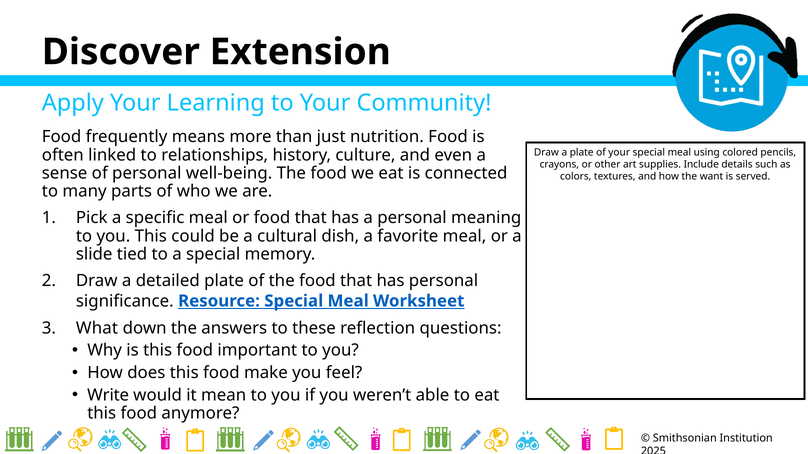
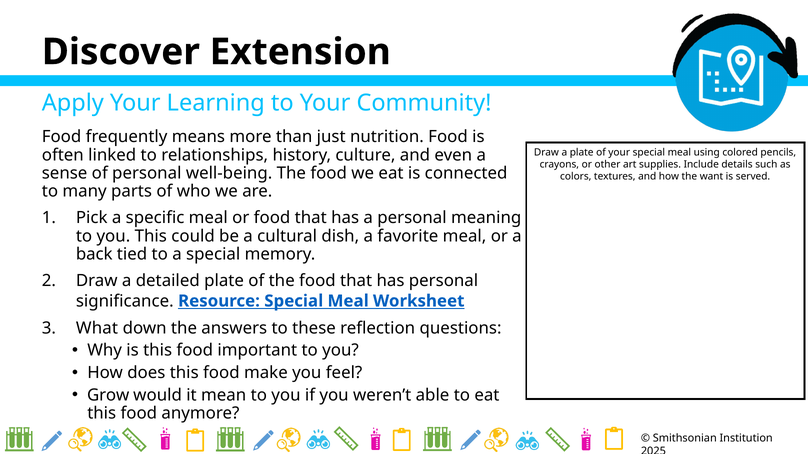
slide: slide -> back
Write: Write -> Grow
